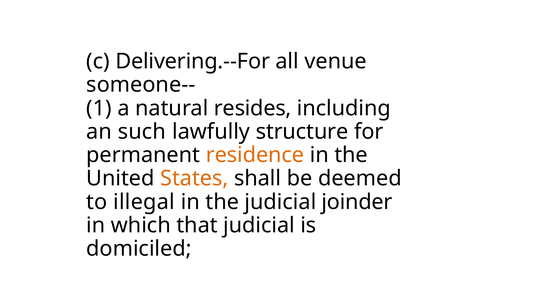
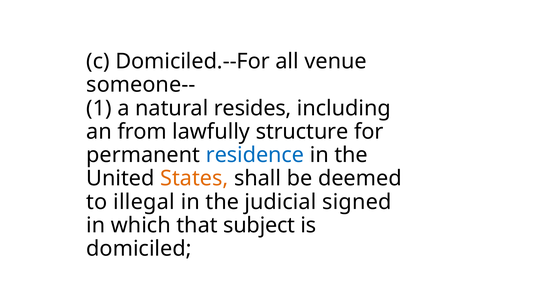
Delivering.--For: Delivering.--For -> Domiciled.--For
such: such -> from
residence colour: orange -> blue
joinder: joinder -> signed
that judicial: judicial -> subject
